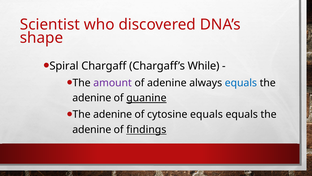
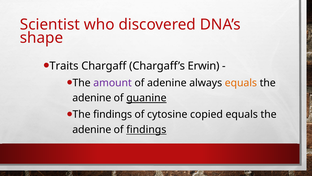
Spiral: Spiral -> Traits
While: While -> Erwin
equals at (241, 83) colour: blue -> orange
adenine at (113, 114): adenine -> findings
cytosine equals: equals -> copied
